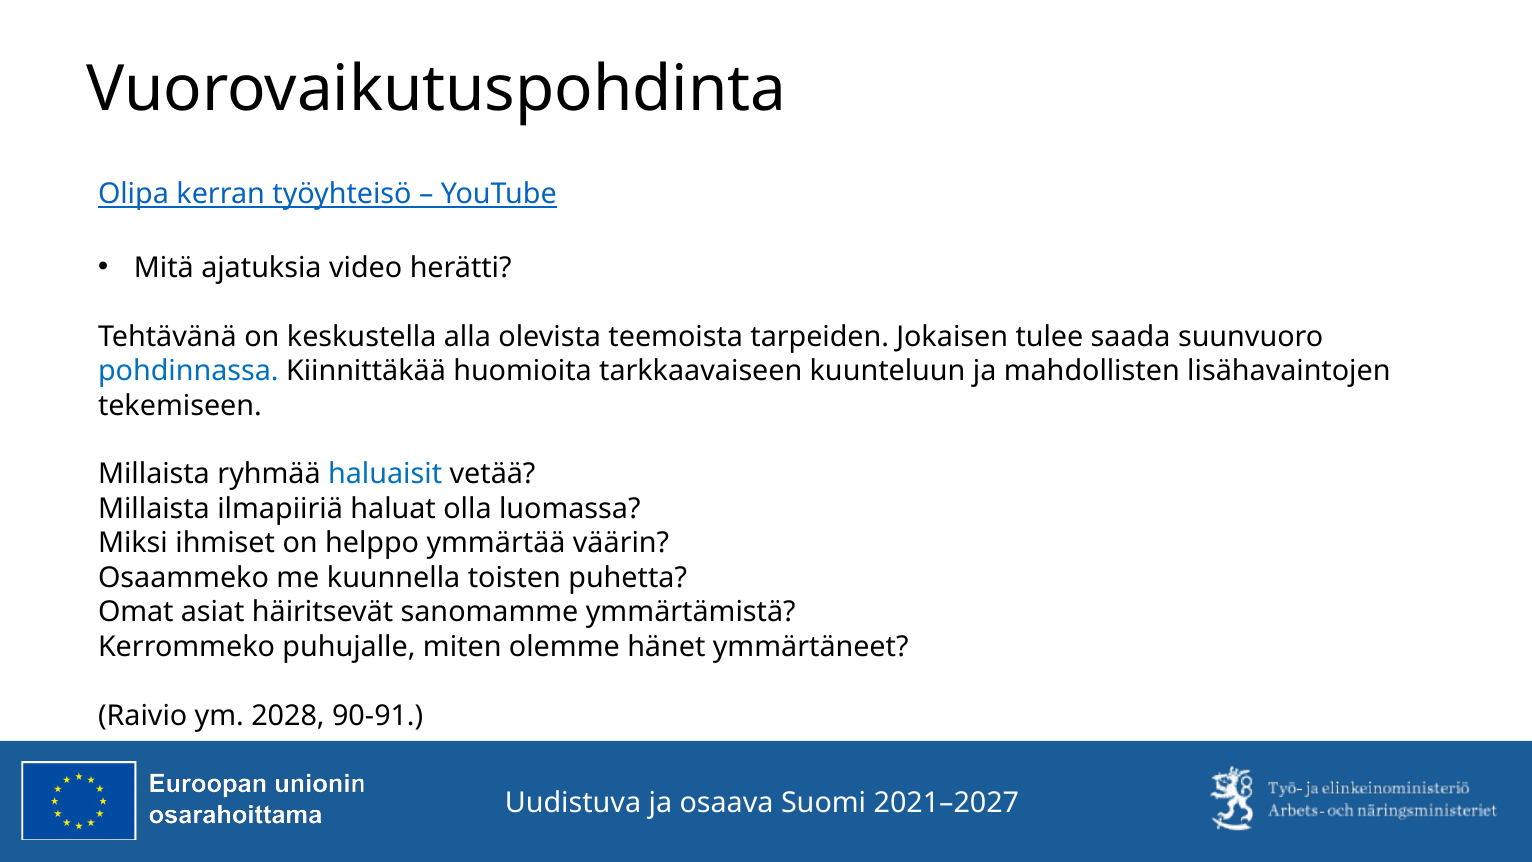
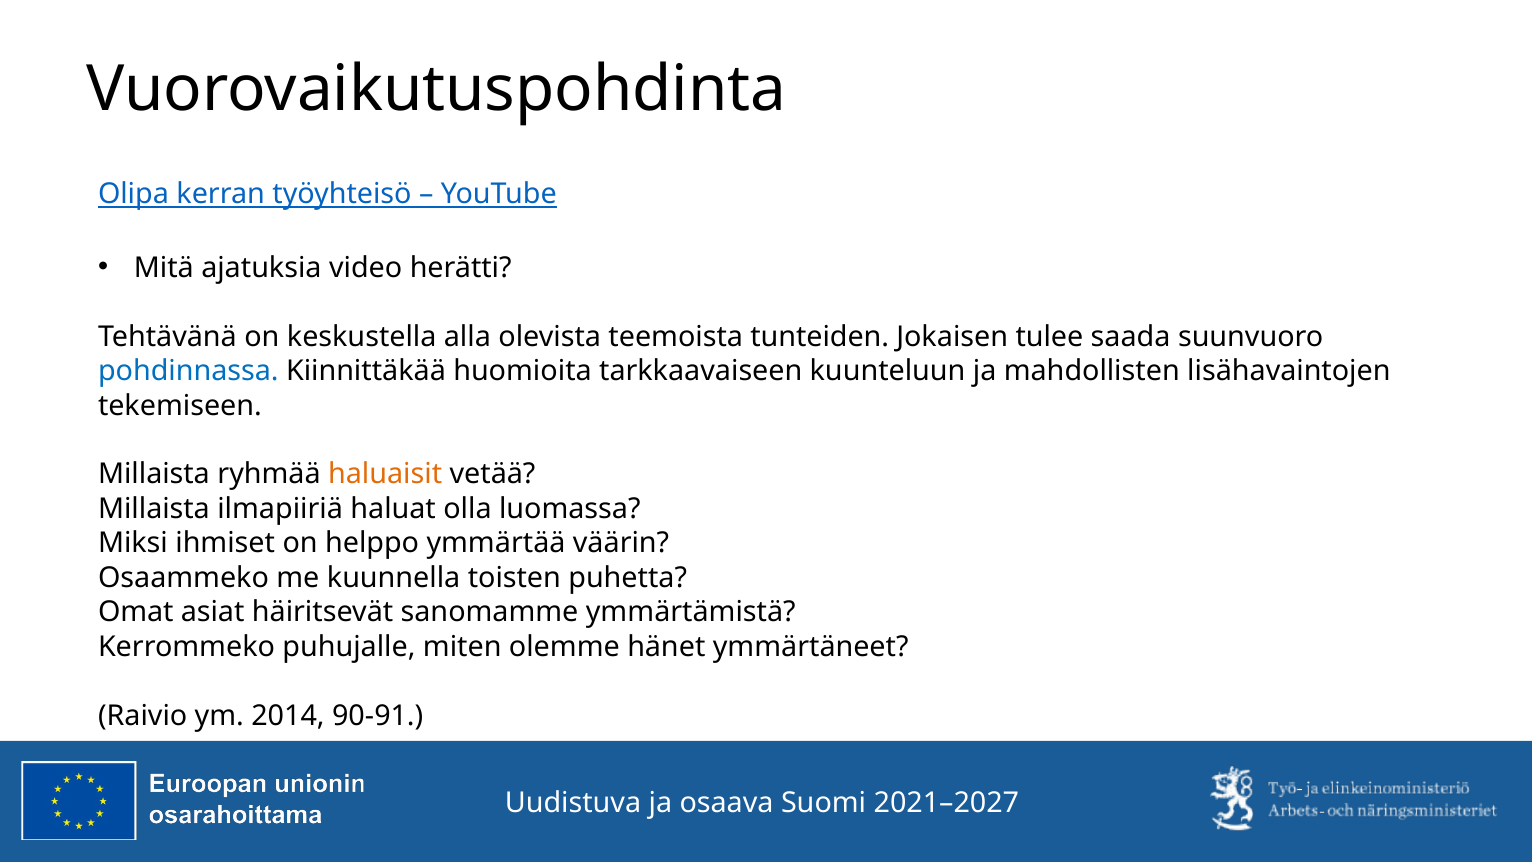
tarpeiden: tarpeiden -> tunteiden
haluaisit colour: blue -> orange
2028: 2028 -> 2014
